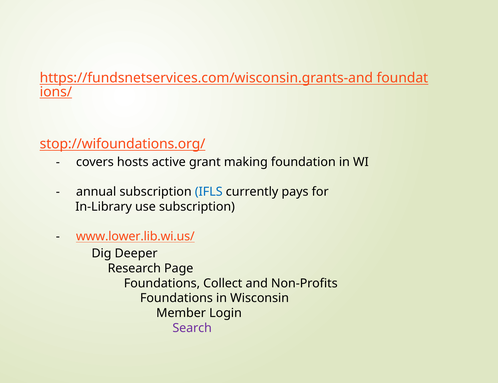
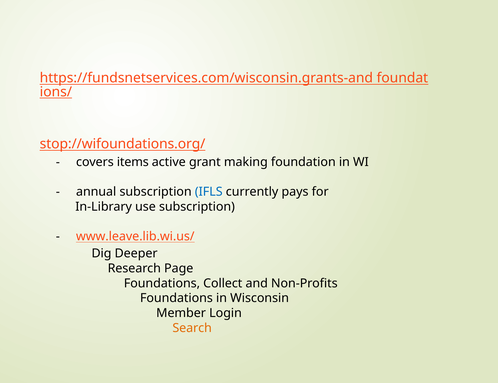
hosts: hosts -> items
www.lower.lib.wi.us/: www.lower.lib.wi.us/ -> www.leave.lib.wi.us/
Search colour: purple -> orange
